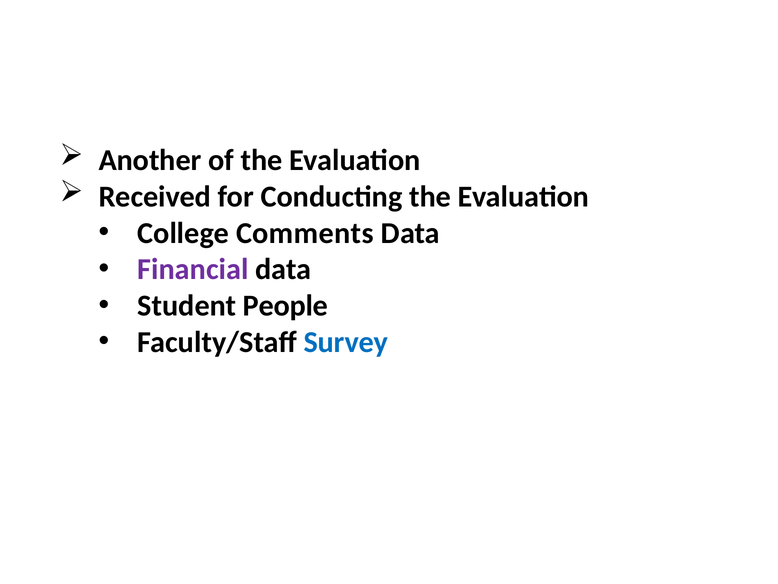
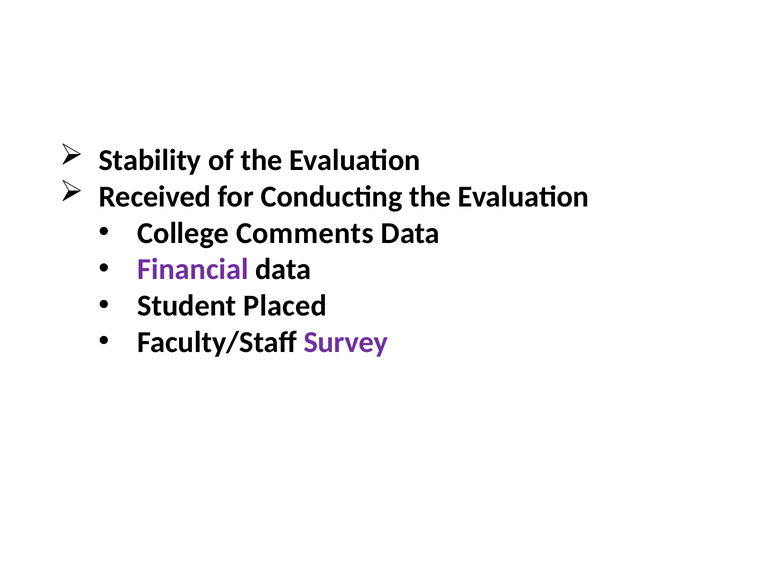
Another: Another -> Stability
People: People -> Placed
Survey colour: blue -> purple
